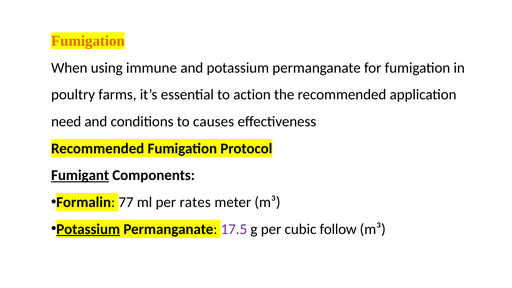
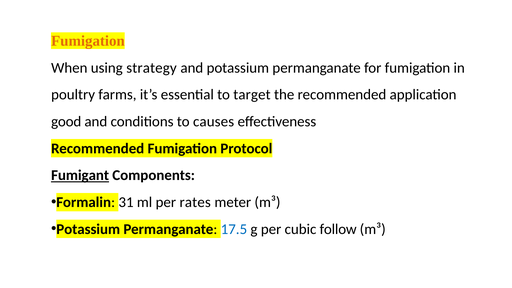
immune: immune -> strategy
action: action -> target
need: need -> good
77: 77 -> 31
Potassium at (88, 229) underline: present -> none
17.5 colour: purple -> blue
